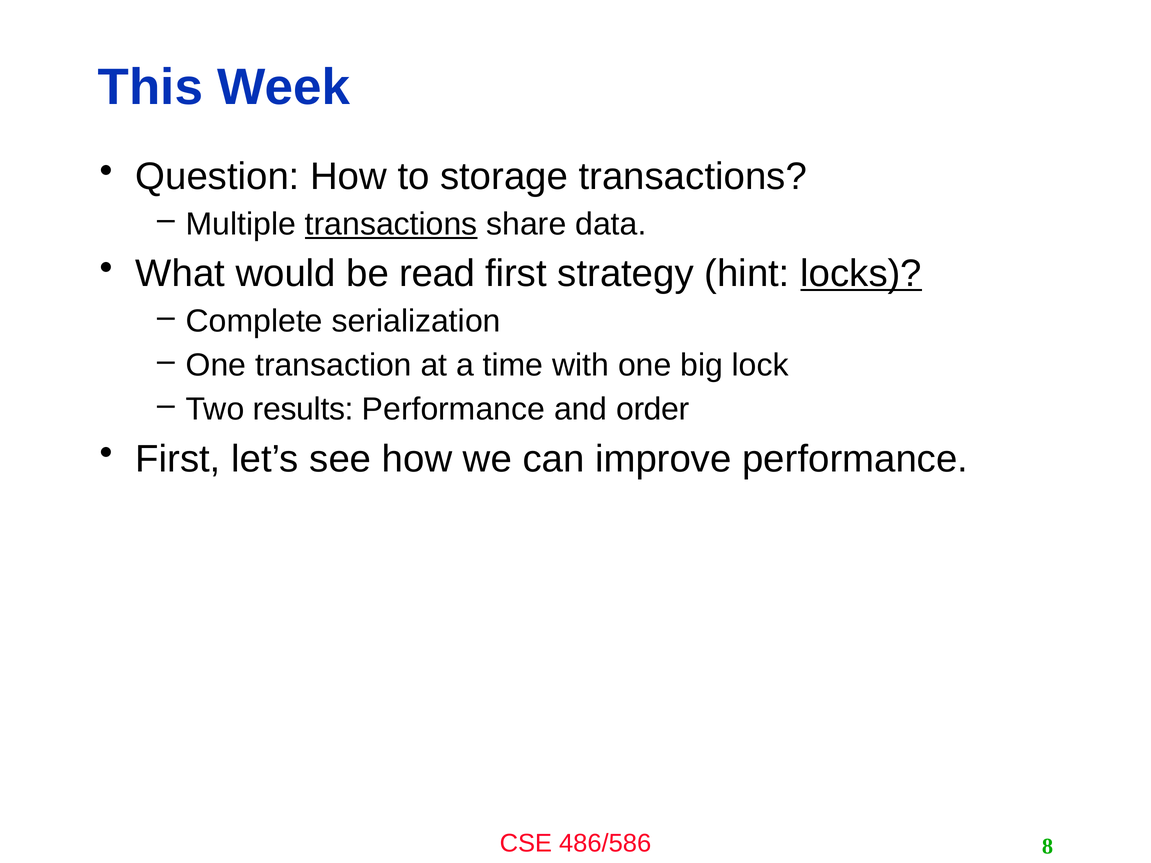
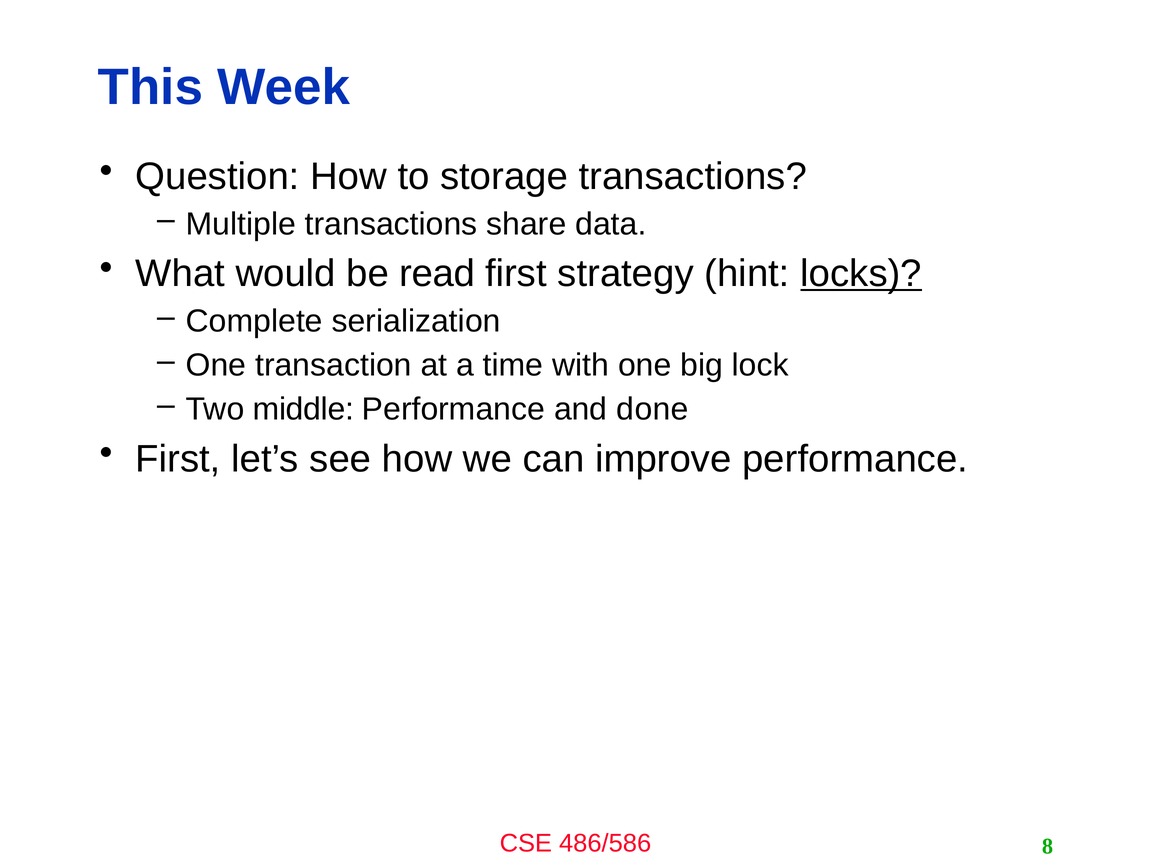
transactions at (391, 224) underline: present -> none
results: results -> middle
order: order -> done
